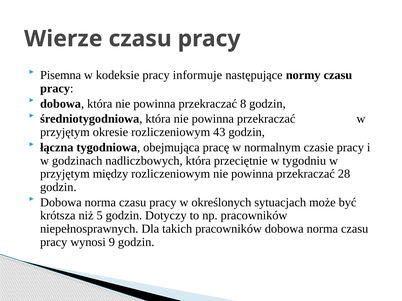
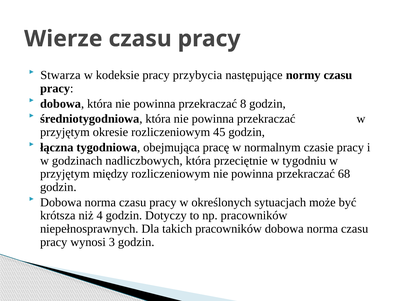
Pisemna: Pisemna -> Stwarza
informuje: informuje -> przybycia
43: 43 -> 45
28: 28 -> 68
5: 5 -> 4
9: 9 -> 3
